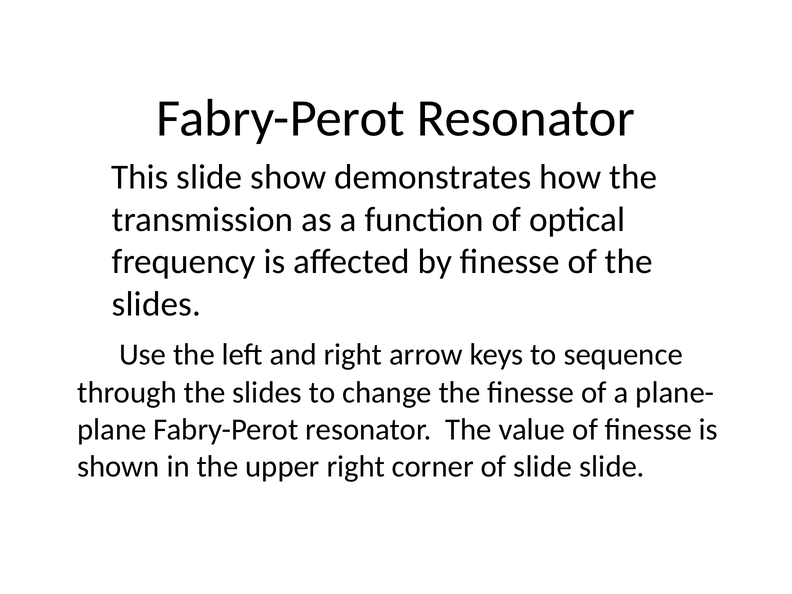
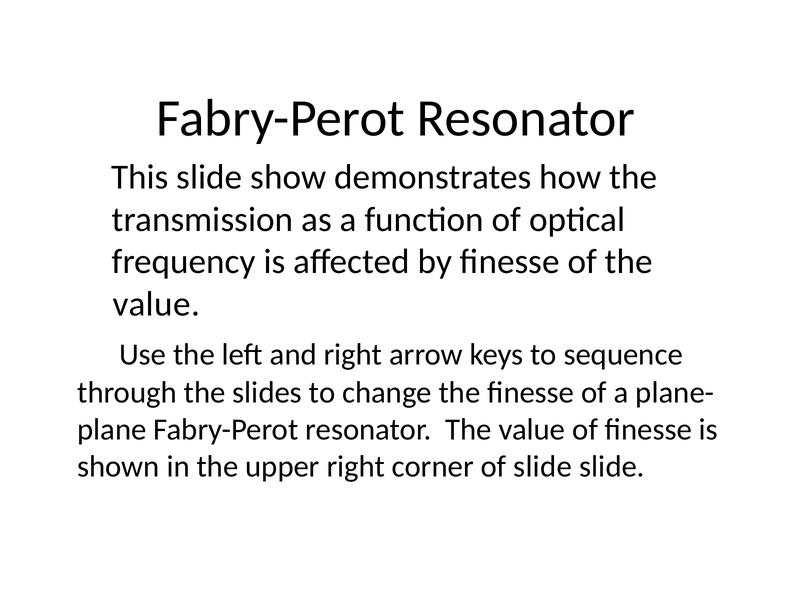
slides at (156, 304): slides -> value
